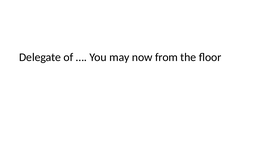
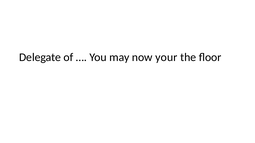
from: from -> your
